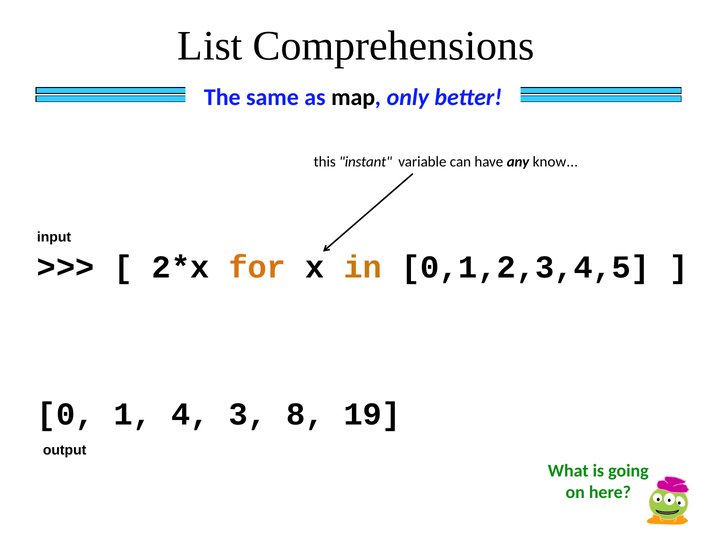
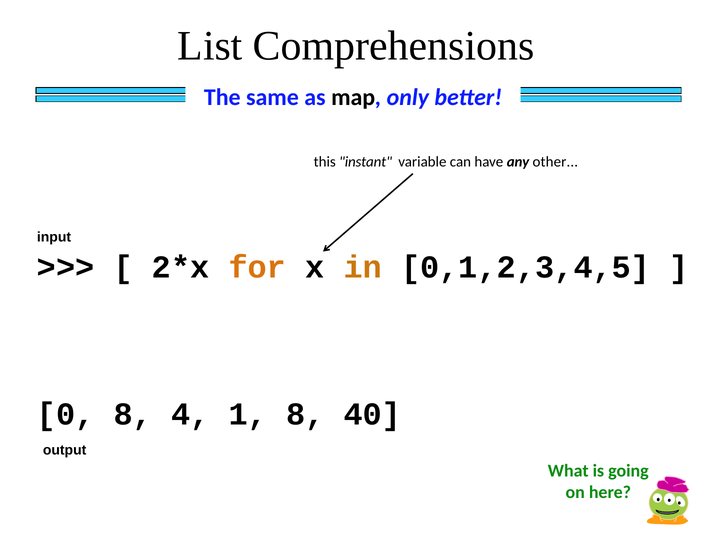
know: know -> other
0 1: 1 -> 8
3: 3 -> 1
19: 19 -> 40
